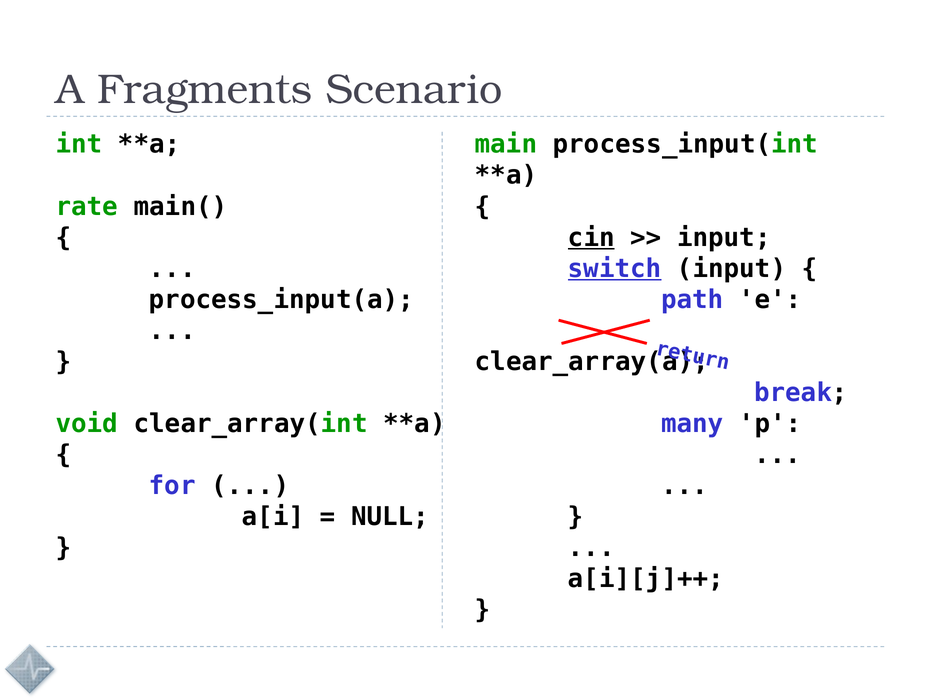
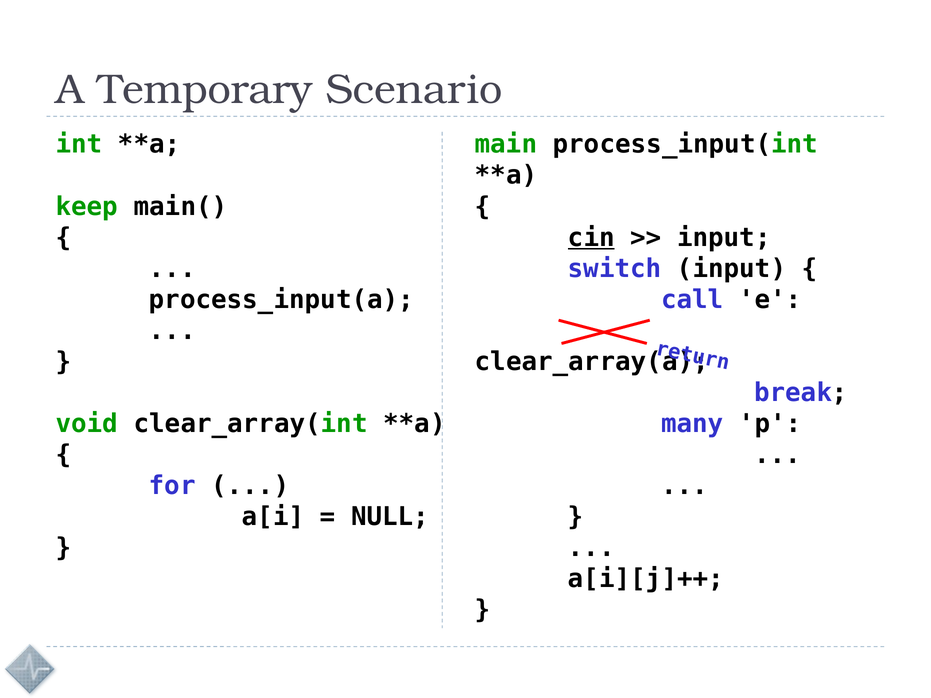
Fragments: Fragments -> Temporary
rate: rate -> keep
switch underline: present -> none
path: path -> call
